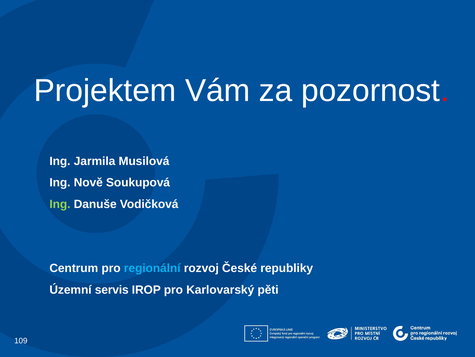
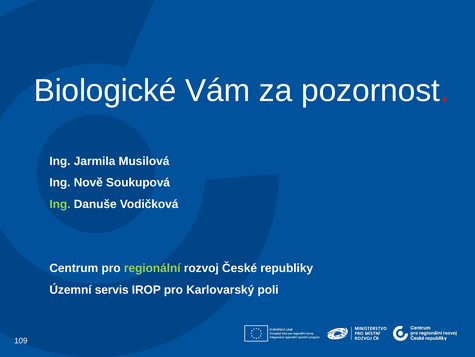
Projektem: Projektem -> Biologické
regionální colour: light blue -> light green
pěti: pěti -> poli
